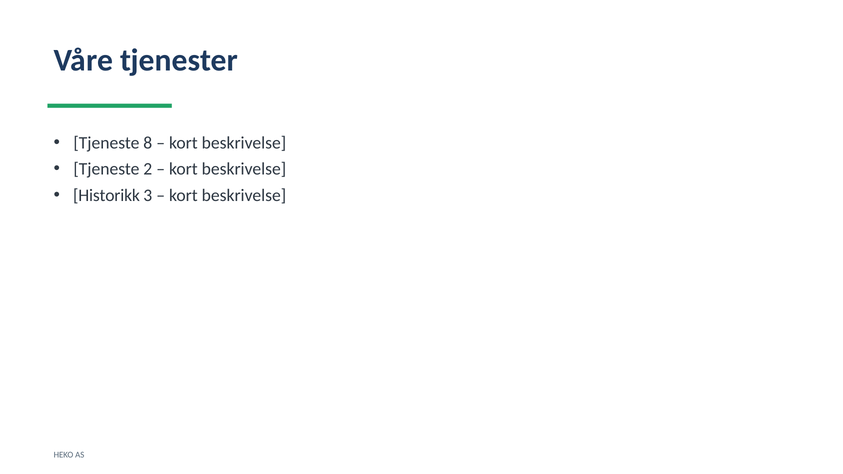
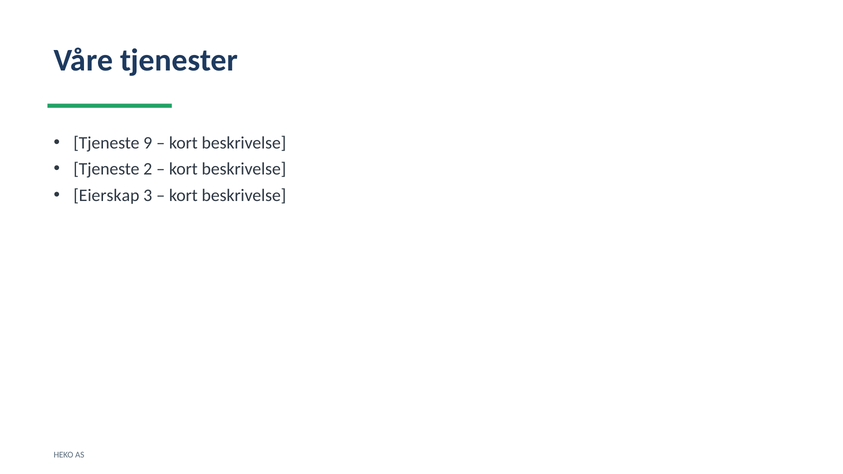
8: 8 -> 9
Historikk: Historikk -> Eierskap
